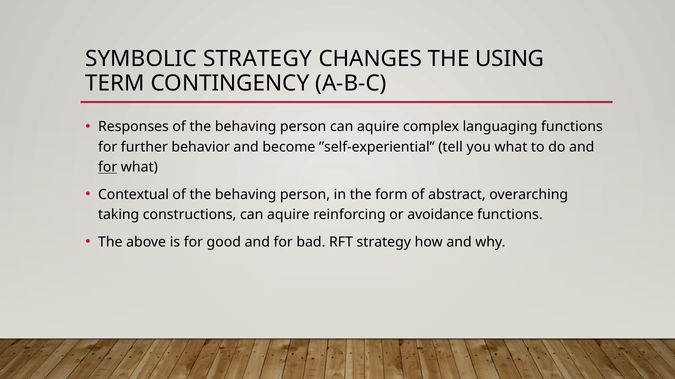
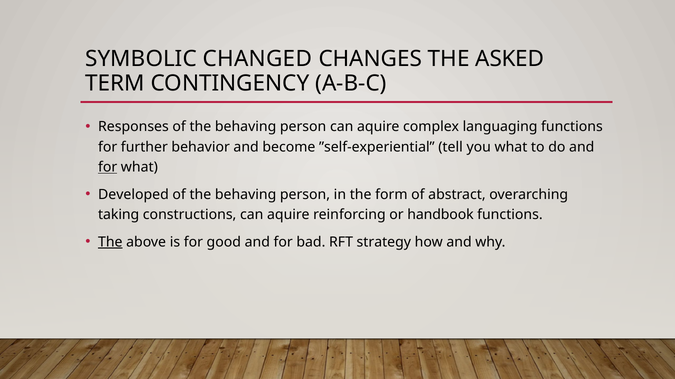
SYMBOLIC STRATEGY: STRATEGY -> CHANGED
USING: USING -> ASKED
Contextual: Contextual -> Developed
avoidance: avoidance -> handbook
The at (110, 242) underline: none -> present
